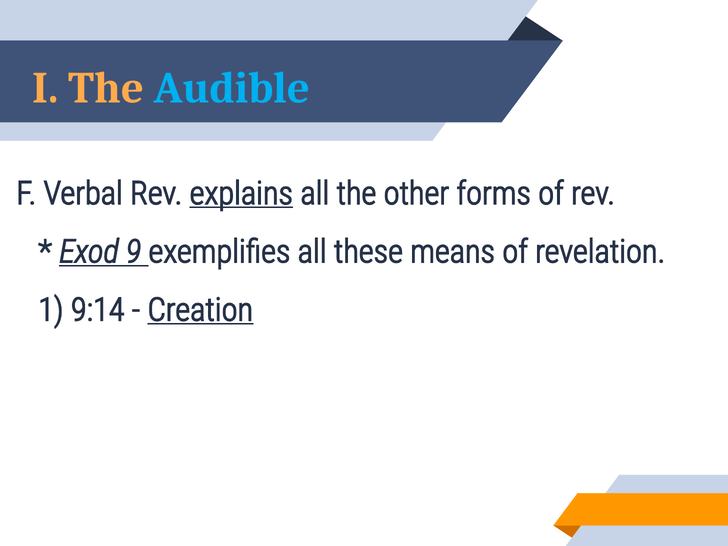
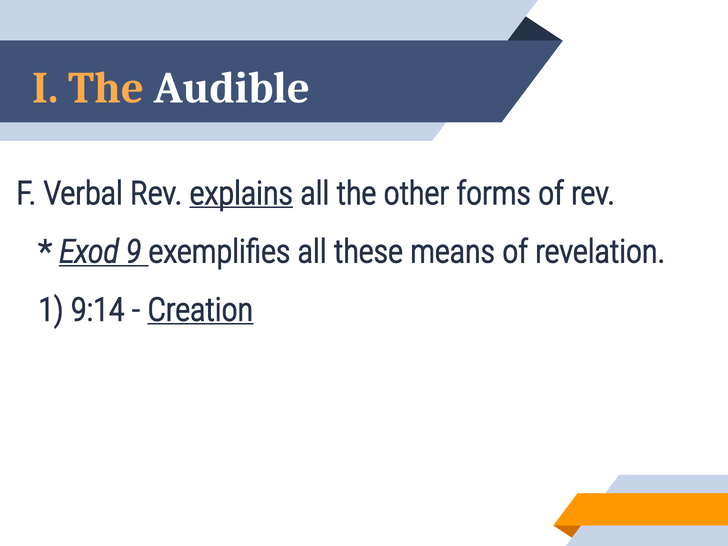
Audible colour: light blue -> white
